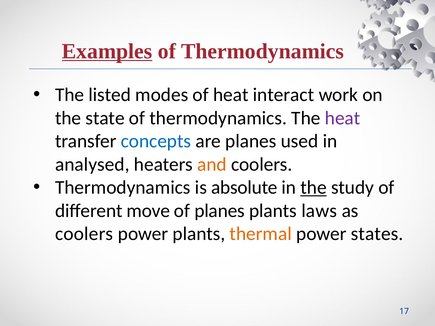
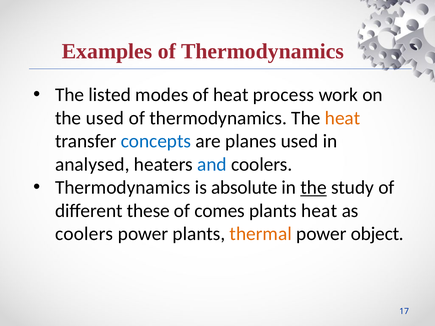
Examples underline: present -> none
interact: interact -> process
the state: state -> used
heat at (343, 118) colour: purple -> orange
and colour: orange -> blue
move: move -> these
of planes: planes -> comes
plants laws: laws -> heat
states: states -> object
